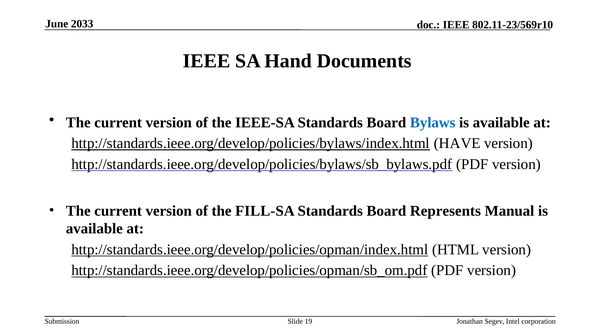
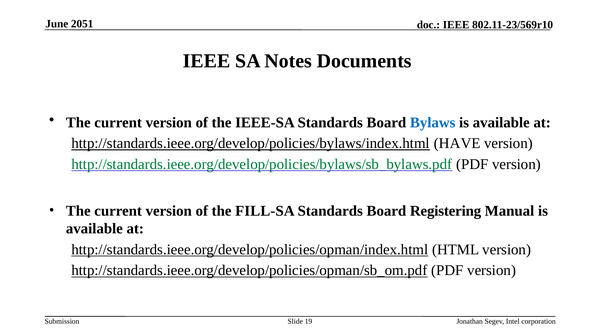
2033: 2033 -> 2051
Hand: Hand -> Notes
http://standards.ieee.org/develop/policies/bylaws/sb_bylaws.pdf colour: black -> green
Represents: Represents -> Registering
